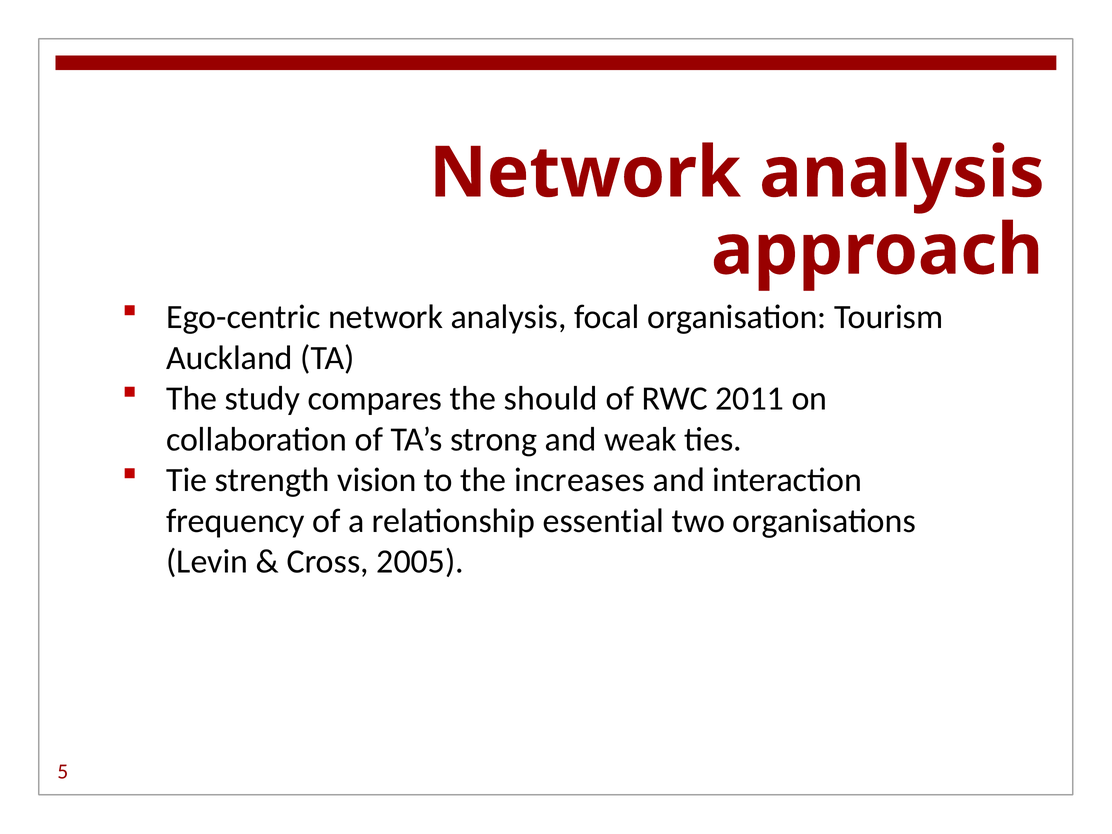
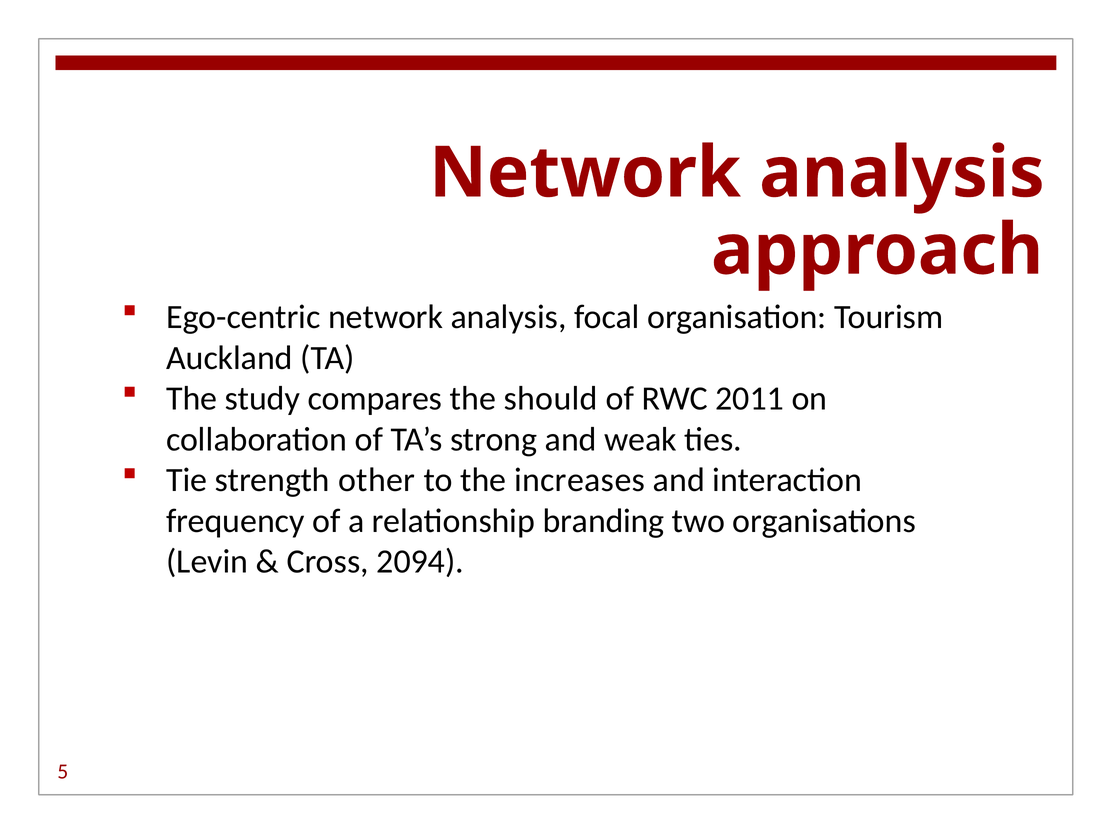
vision: vision -> other
essential: essential -> branding
2005: 2005 -> 2094
